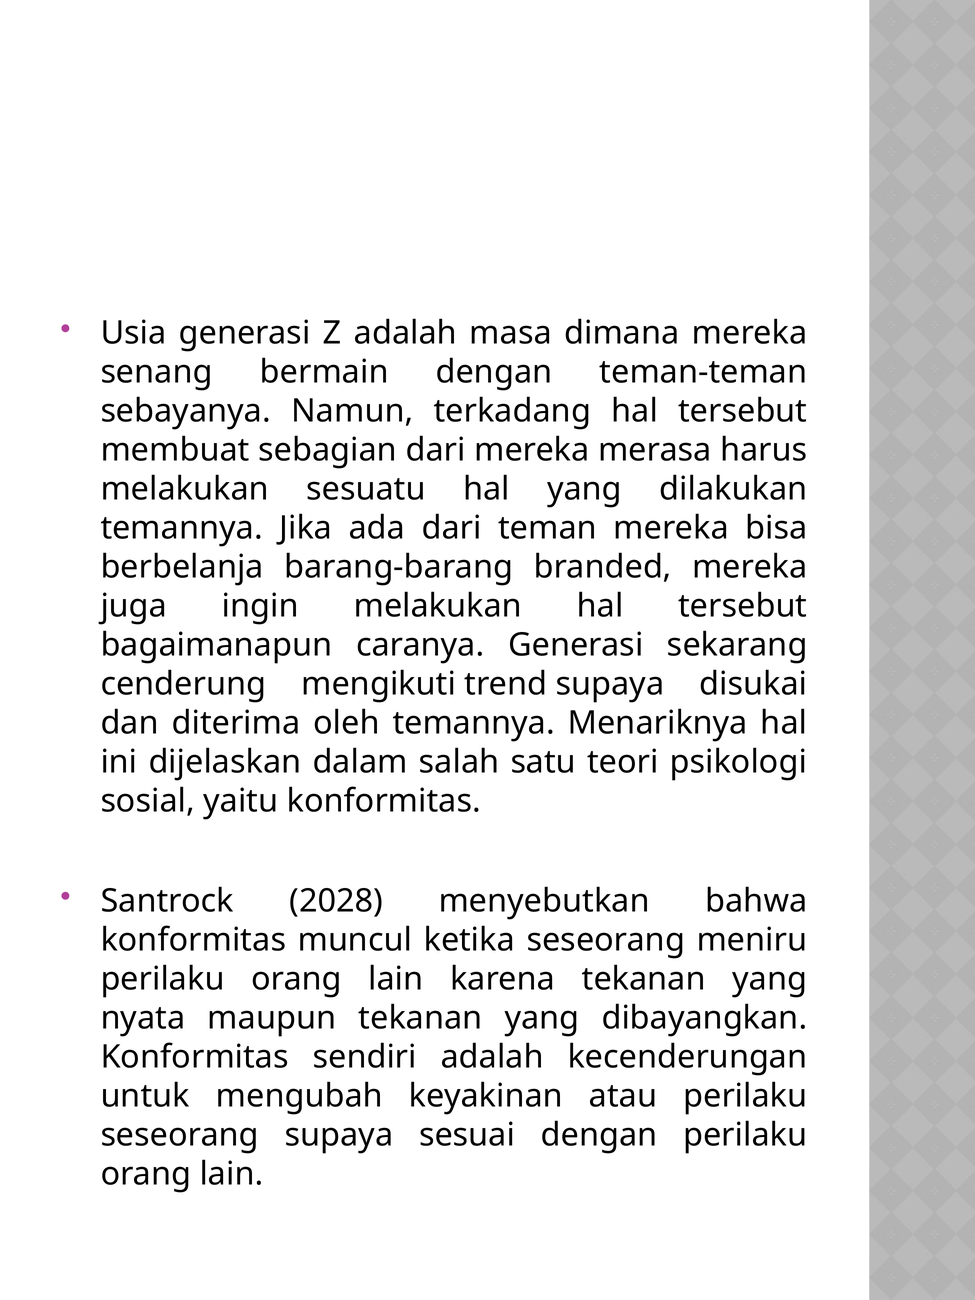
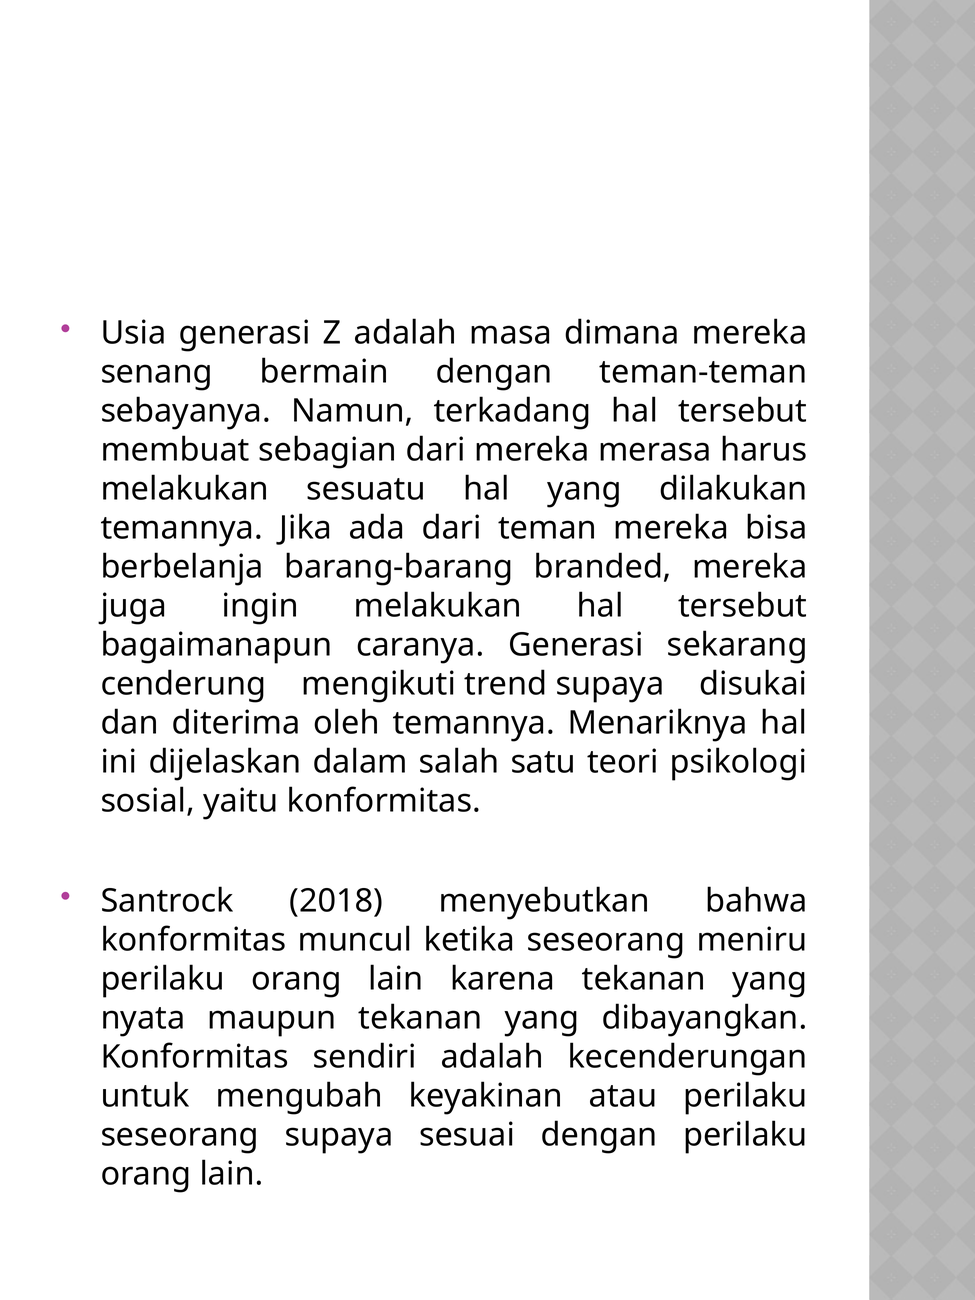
2028: 2028 -> 2018
